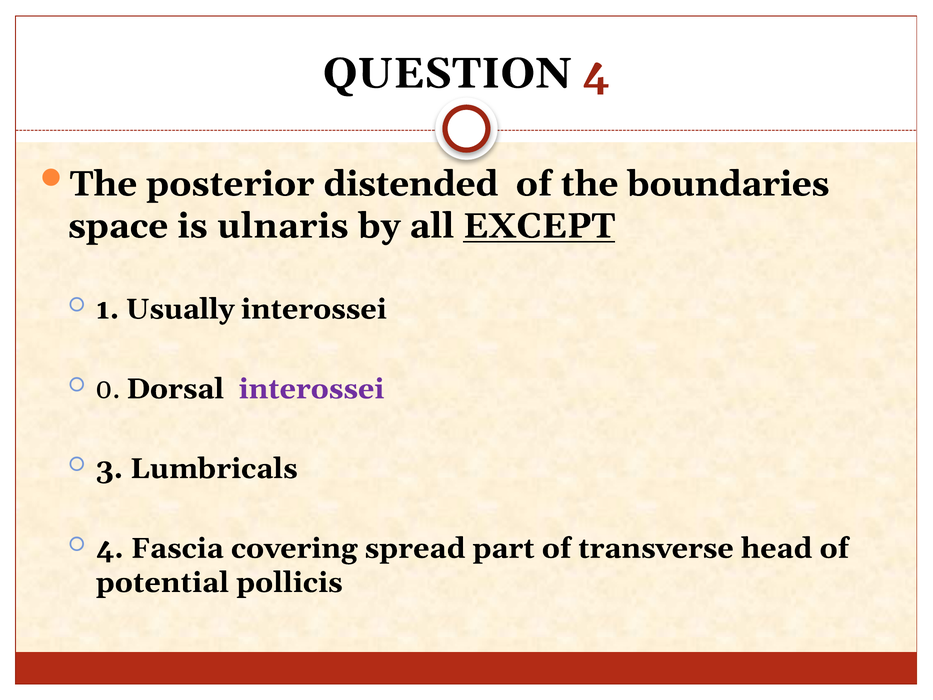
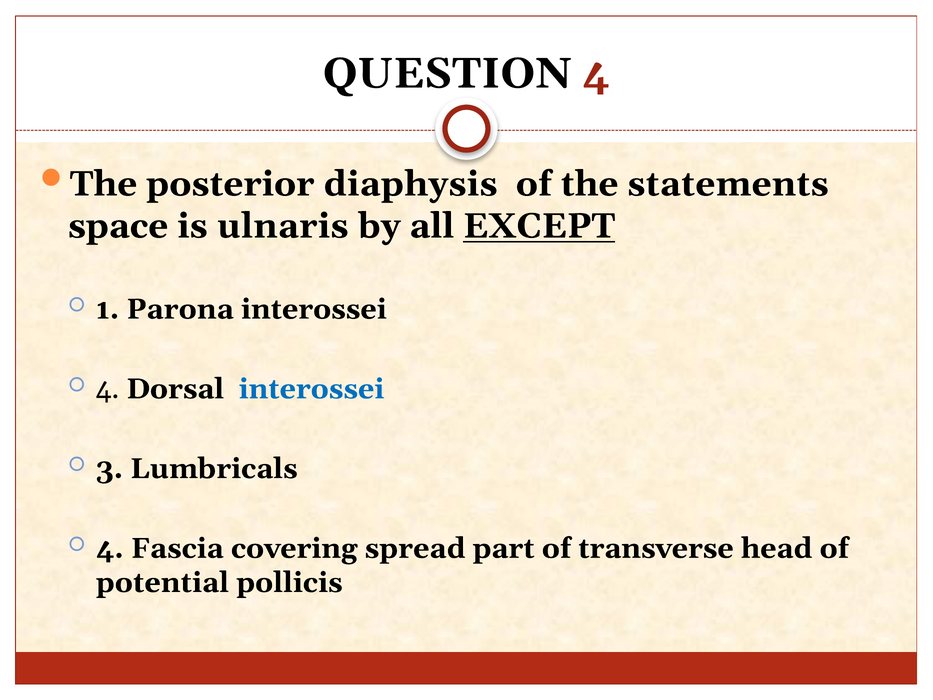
distended: distended -> diaphysis
boundaries: boundaries -> statements
Usually: Usually -> Parona
0 at (108, 389): 0 -> 4
interossei at (311, 389) colour: purple -> blue
